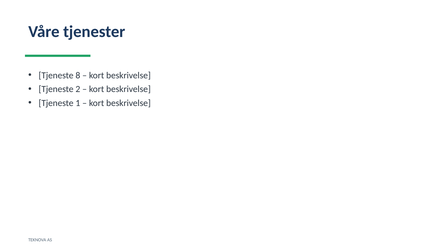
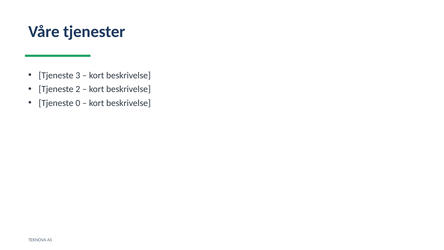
8: 8 -> 3
1: 1 -> 0
